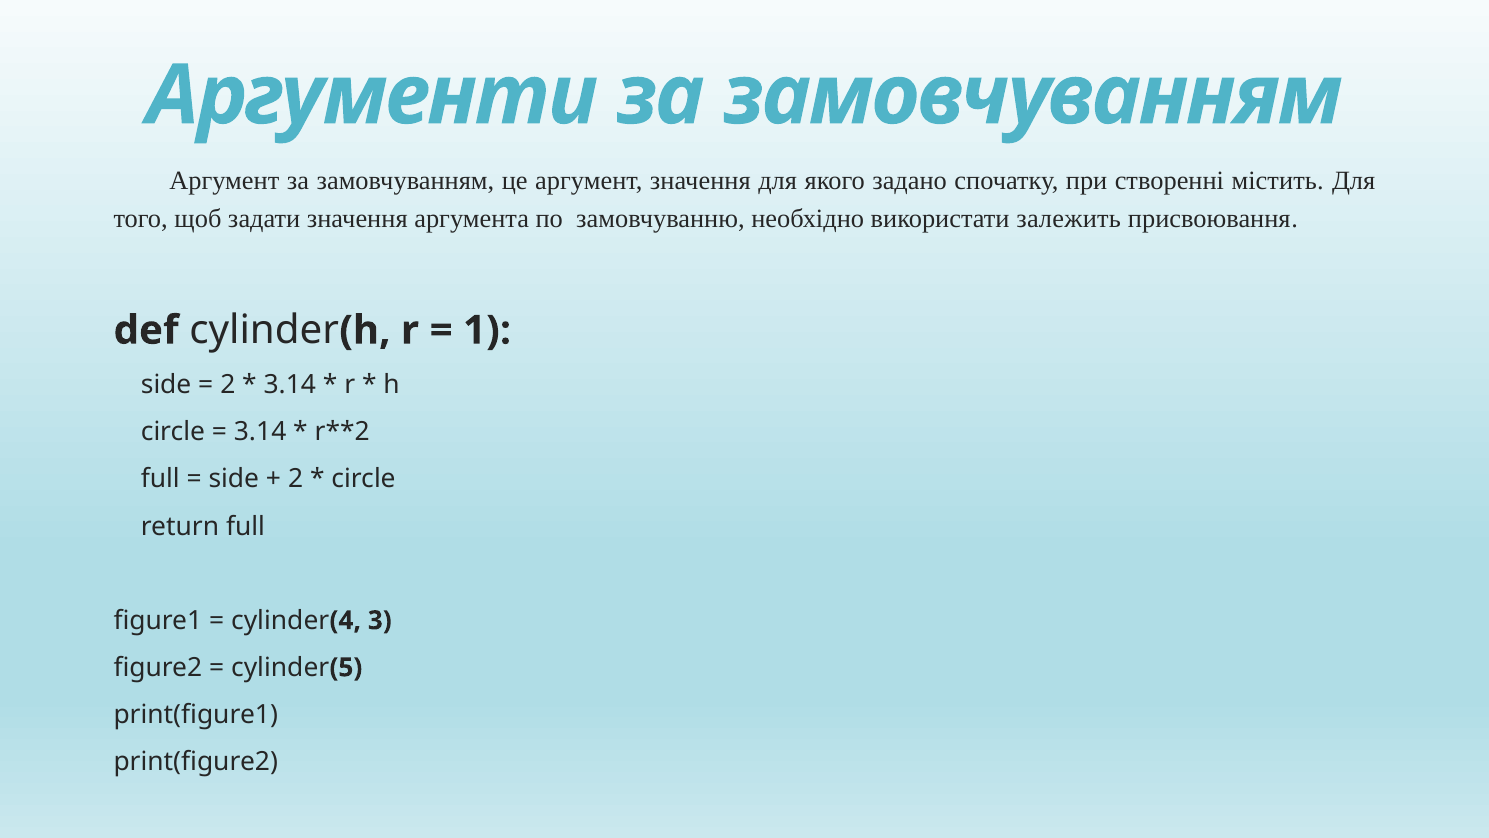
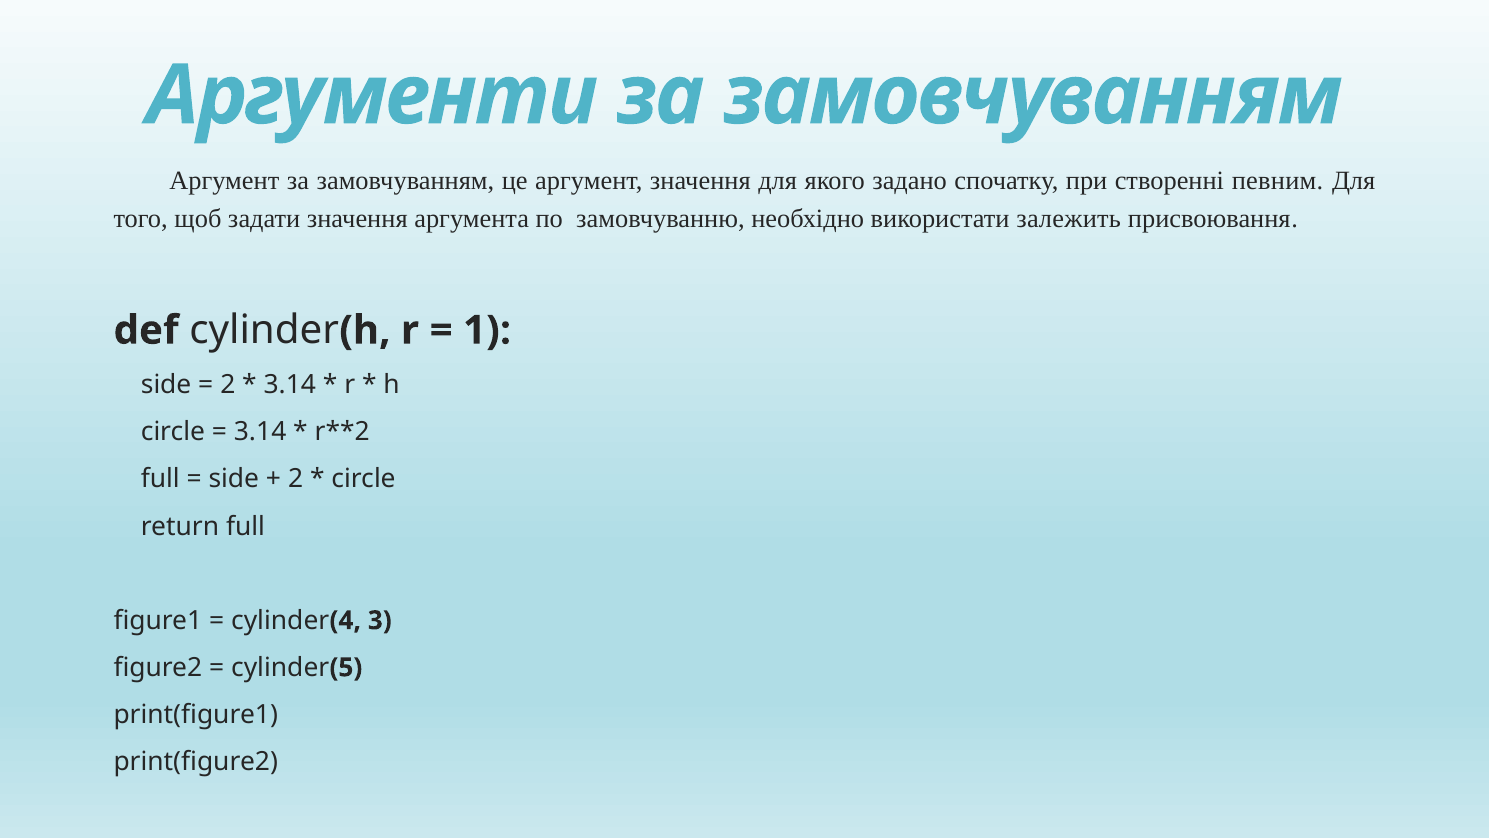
містить: містить -> певним
